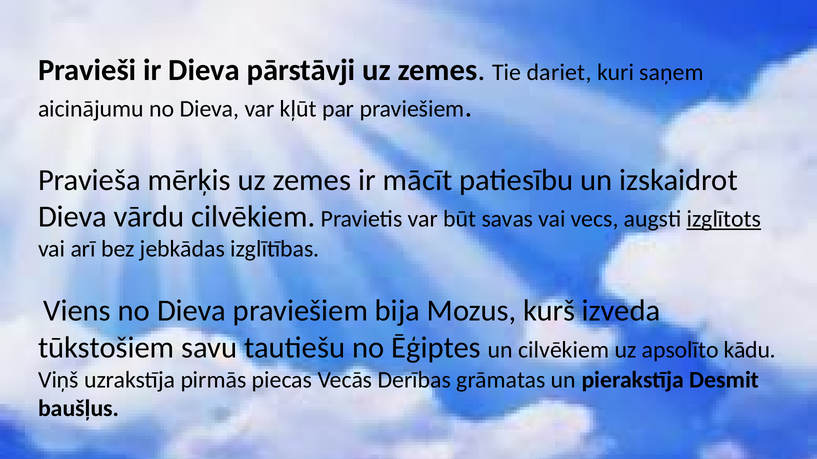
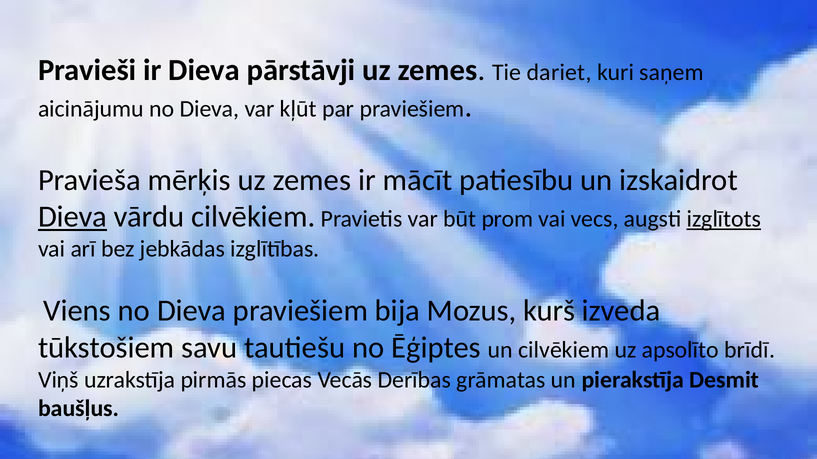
Dieva at (73, 217) underline: none -> present
savas: savas -> prom
kādu: kādu -> brīdī
